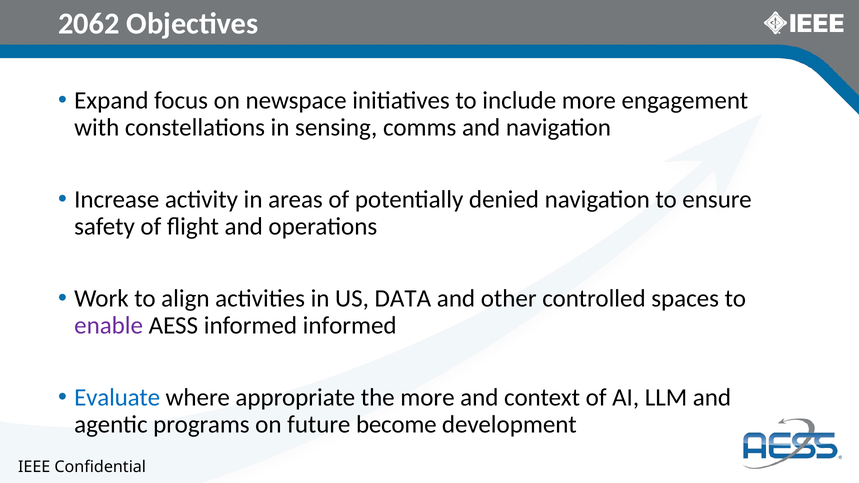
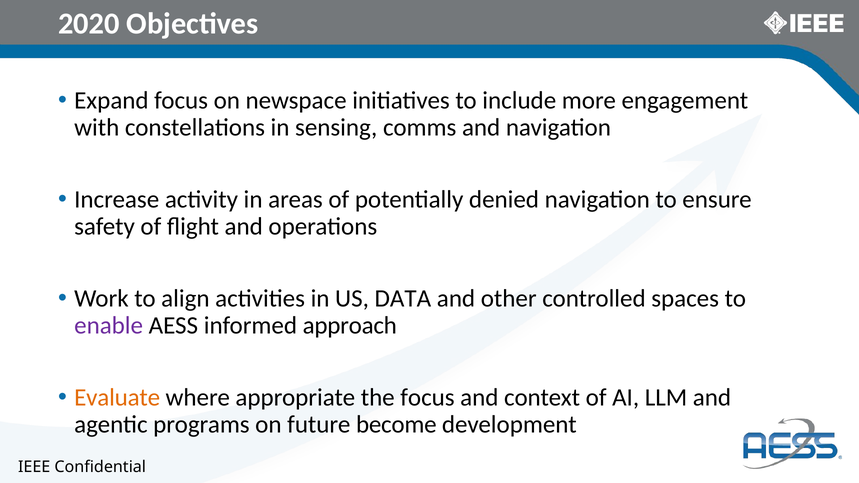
2062: 2062 -> 2020
informed informed: informed -> approach
Evaluate colour: blue -> orange
the more: more -> focus
